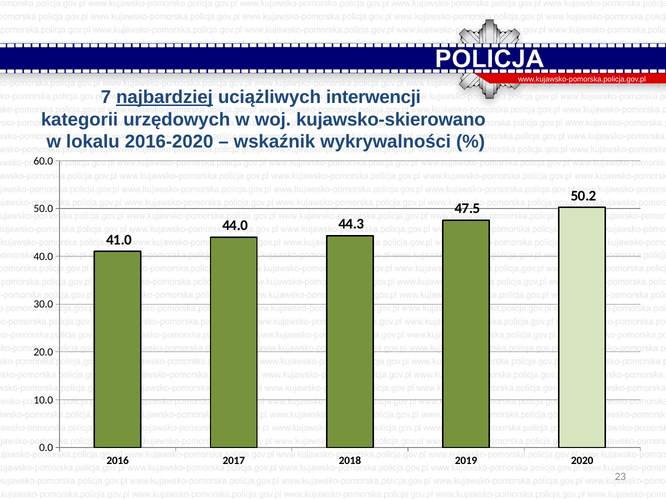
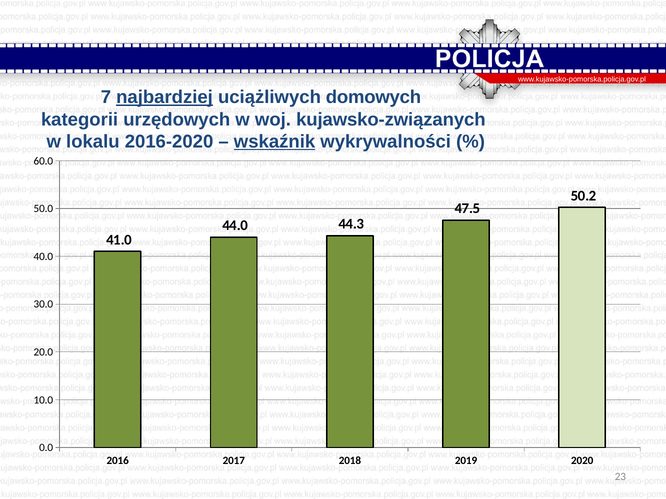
interwencji: interwencji -> domowych
kujawsko-skierowano: kujawsko-skierowano -> kujawsko-związanych
wskaźnik underline: none -> present
